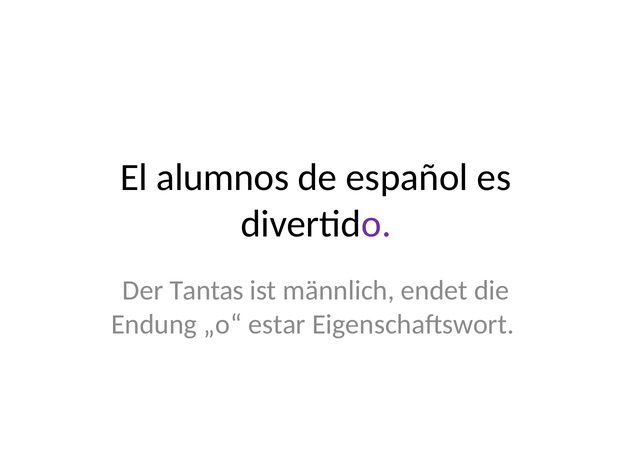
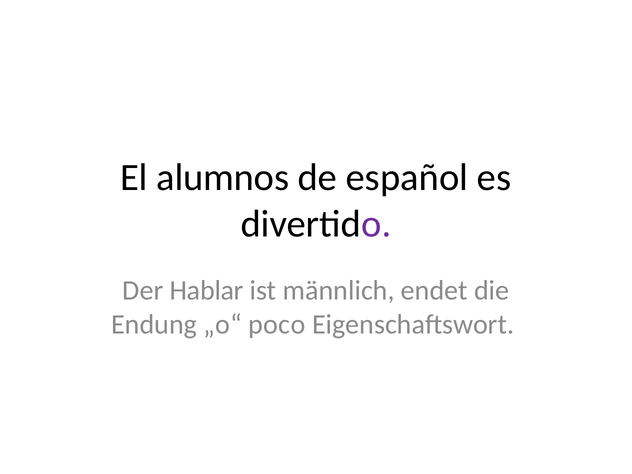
Tantas: Tantas -> Hablar
estar: estar -> poco
